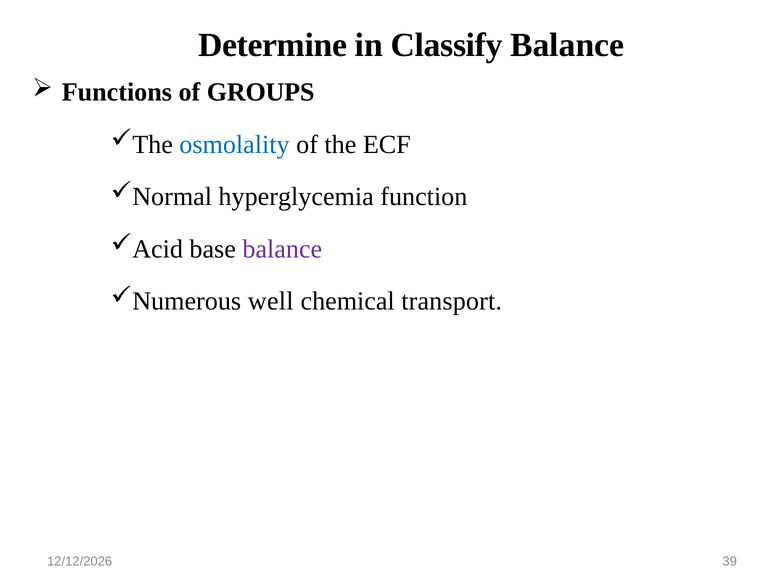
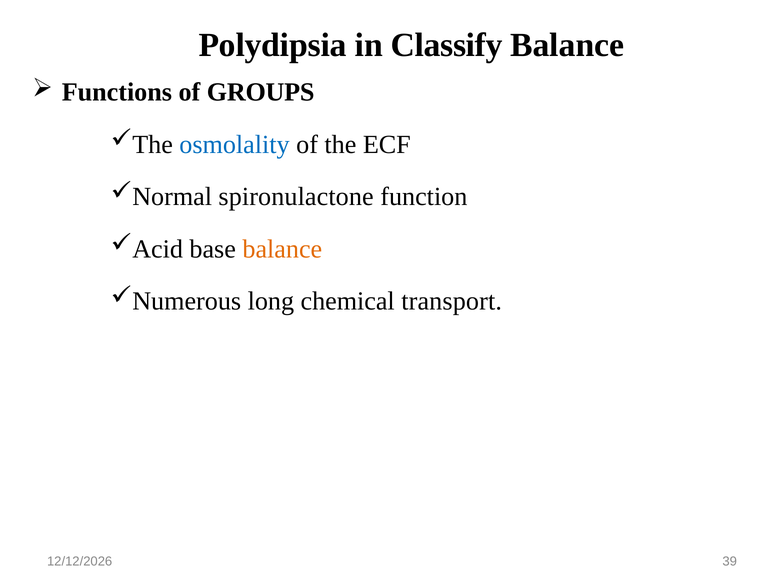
Determine: Determine -> Polydipsia
hyperglycemia: hyperglycemia -> spironulactone
balance at (282, 249) colour: purple -> orange
well: well -> long
